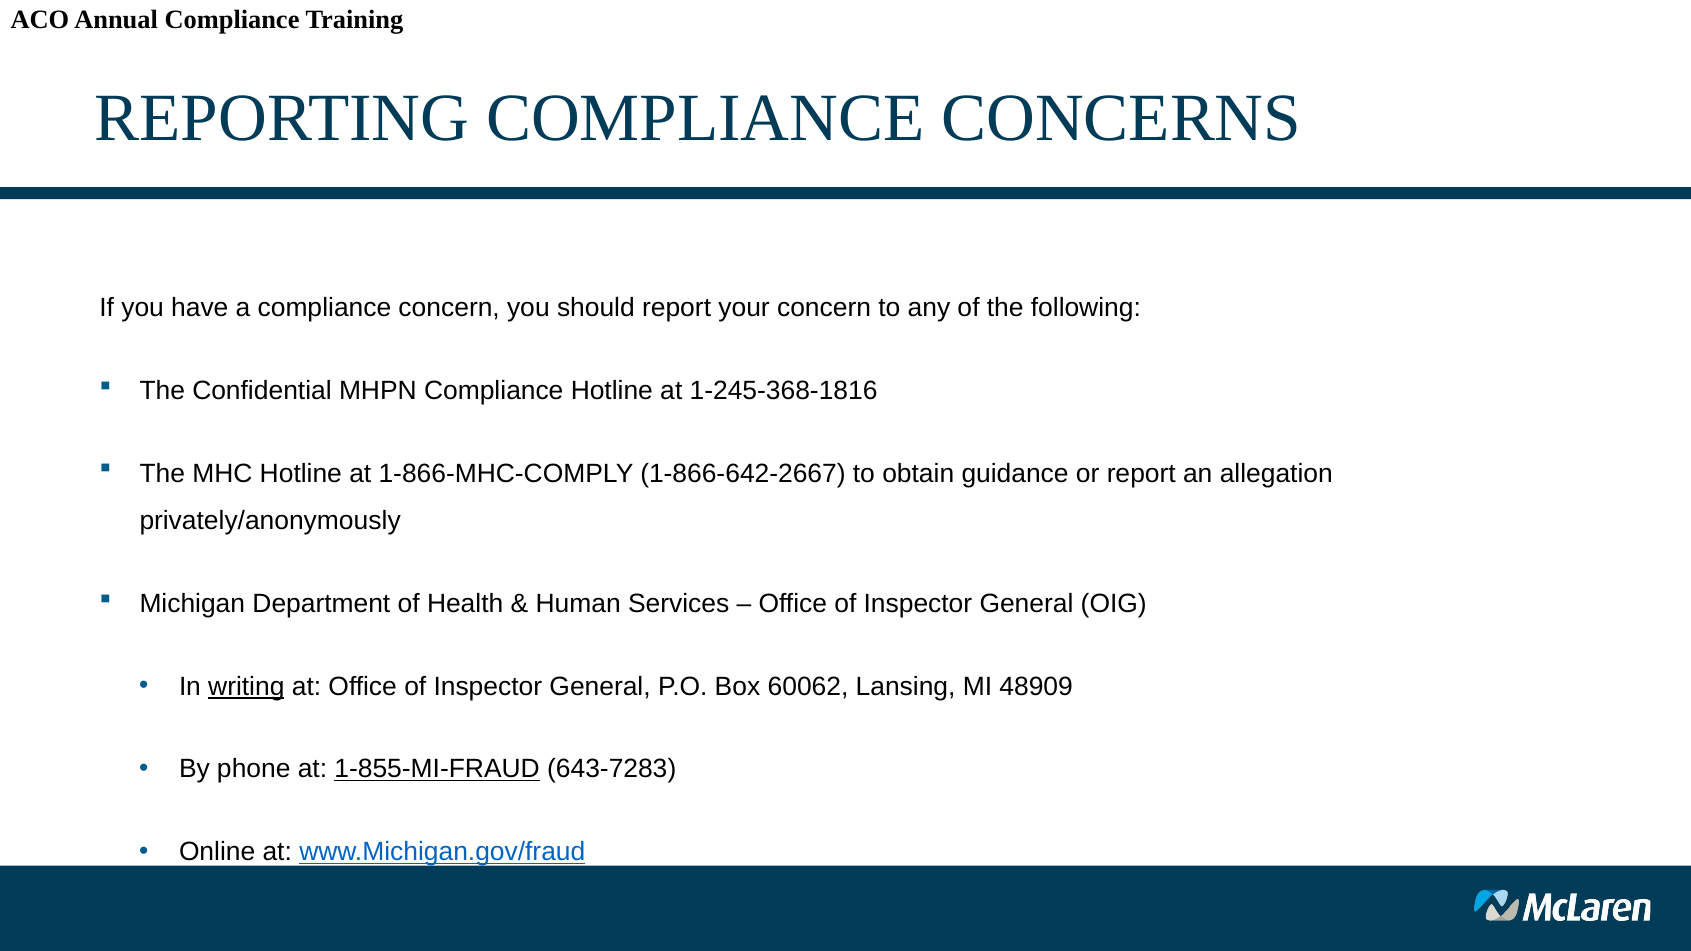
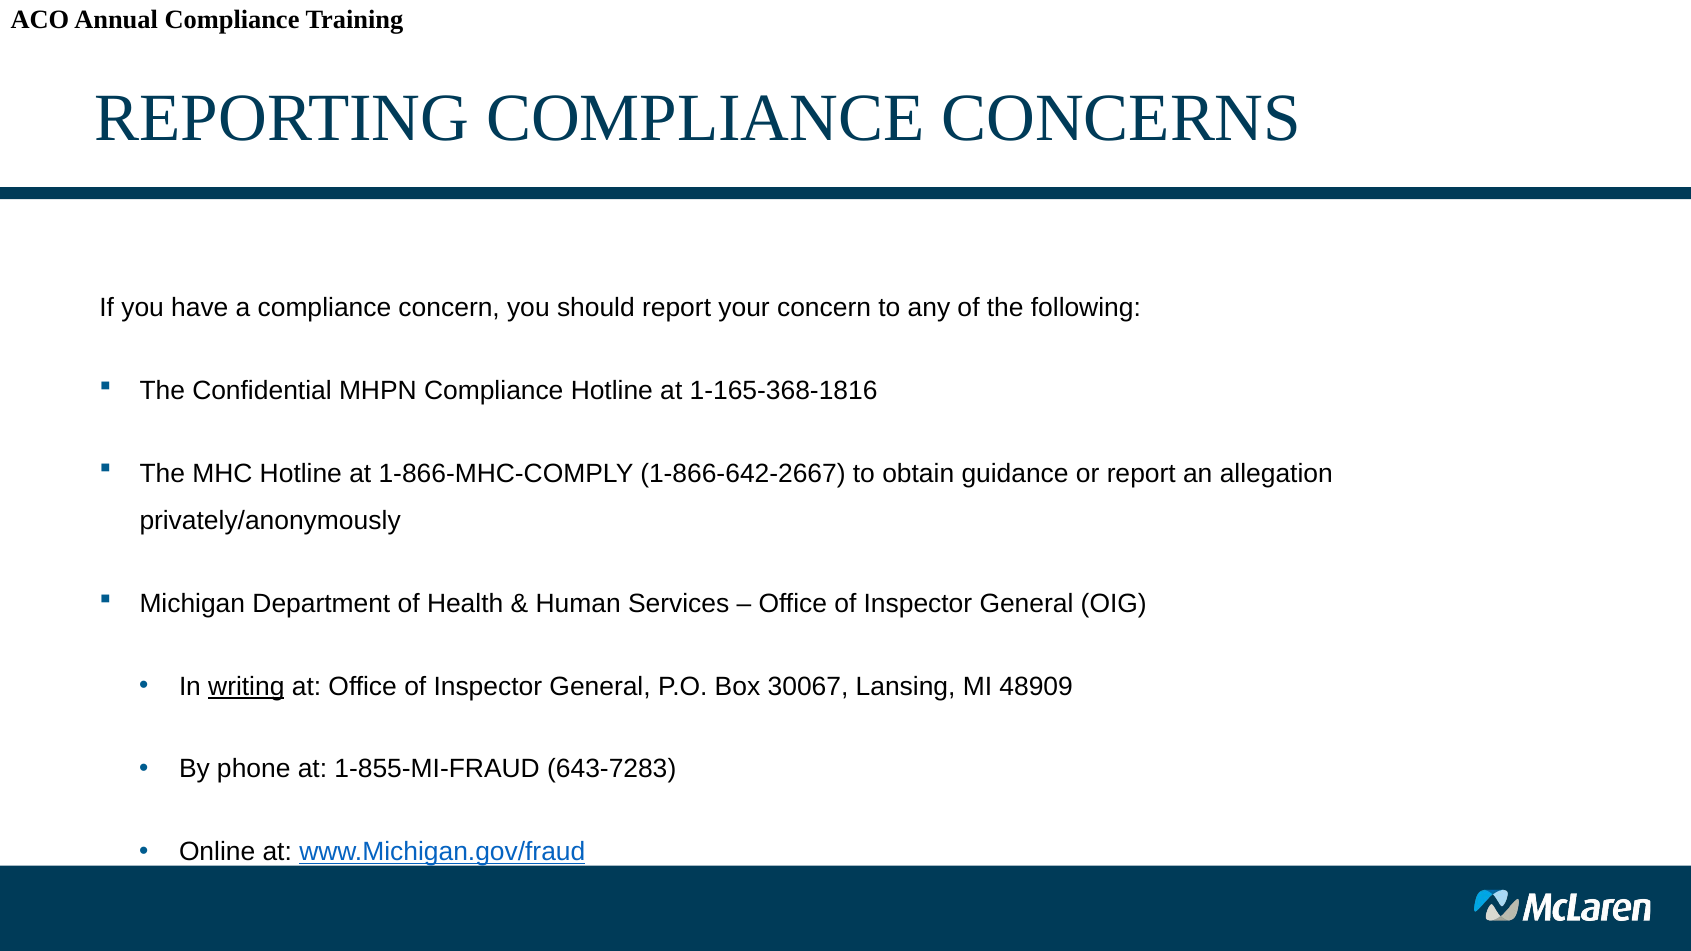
1-245-368-1816: 1-245-368-1816 -> 1-165-368-1816
60062: 60062 -> 30067
1-855-MI-FRAUD underline: present -> none
